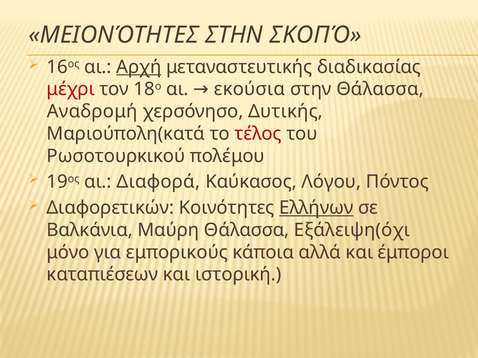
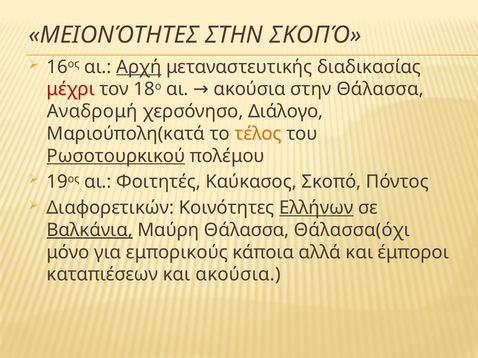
αι εκούσια: εκούσια -> ακούσια
Δυτικής: Δυτικής -> Διάλογο
τέλος colour: red -> orange
Ρωσοτουρκικού underline: none -> present
Διαφορά: Διαφορά -> Φοιτητές
Καύκασος Λόγου: Λόγου -> Σκοπό
Βαλκάνια underline: none -> present
Εξάλειψη(όχι: Εξάλειψη(όχι -> Θάλασσα(όχι
και ιστορική: ιστορική -> ακούσια
